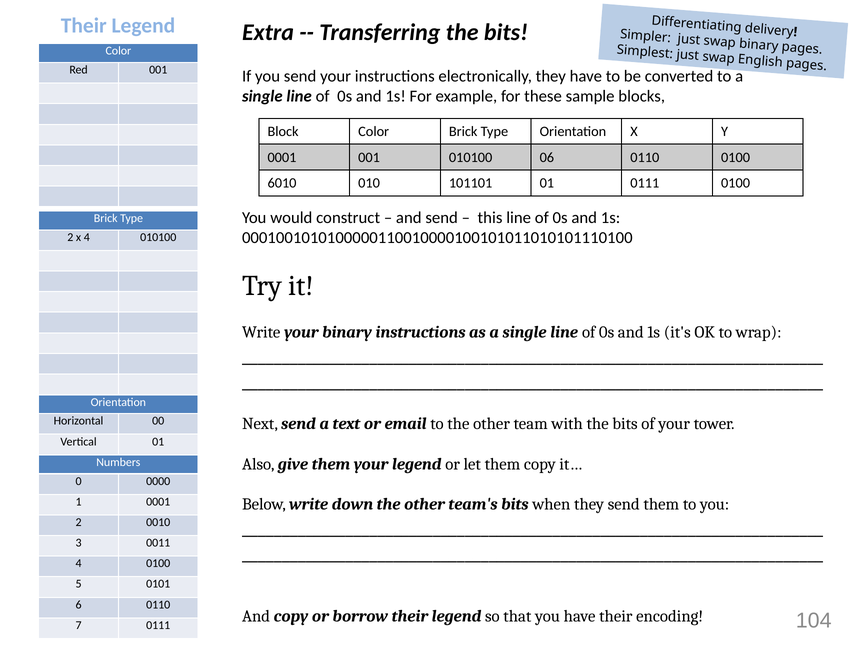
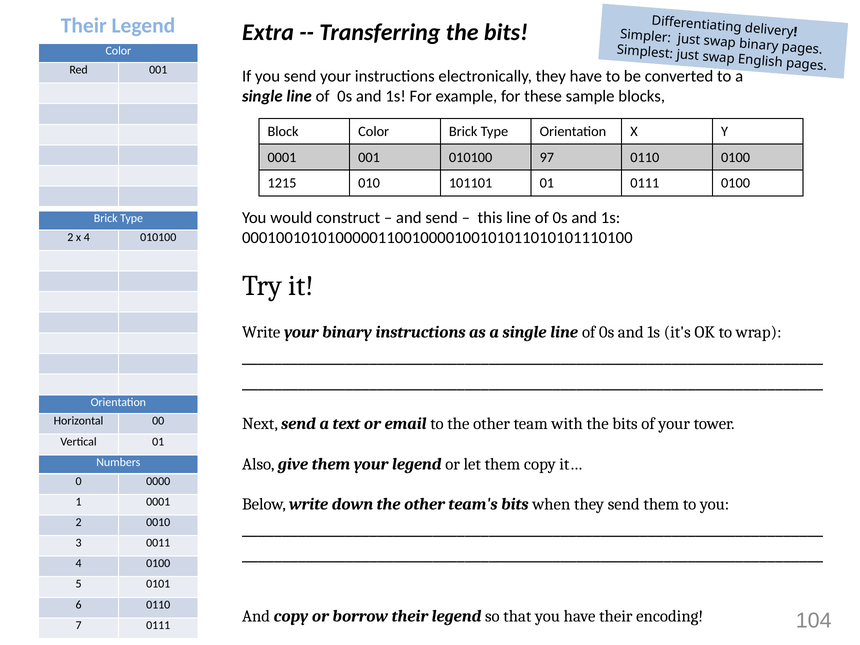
06: 06 -> 97
6010: 6010 -> 1215
